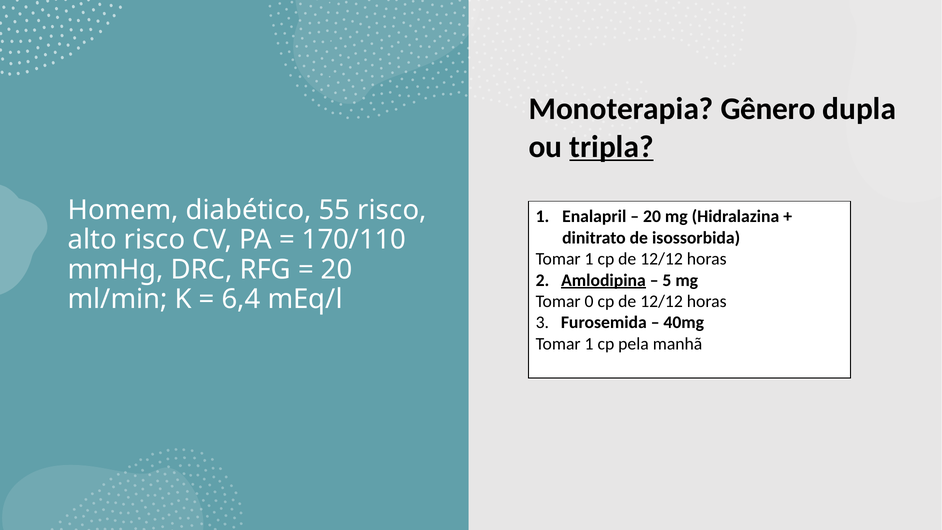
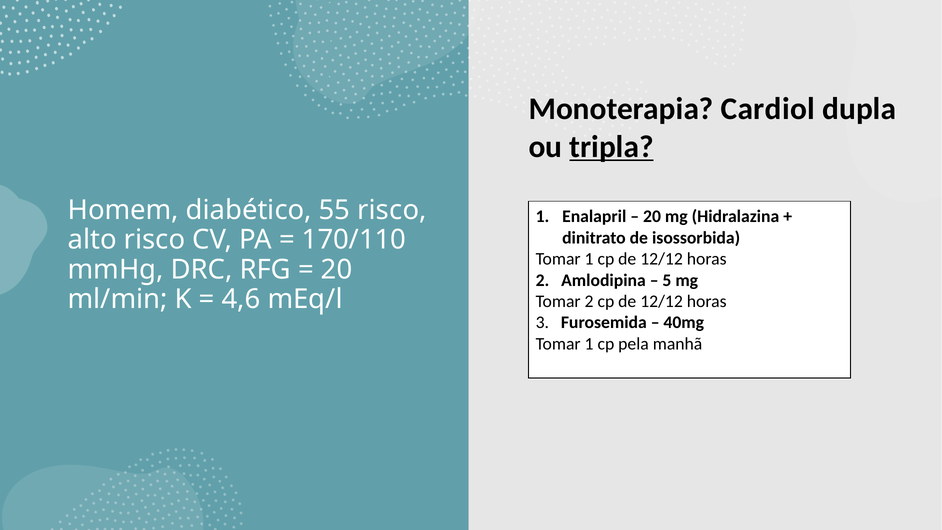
Gênero: Gênero -> Cardiol
Amlodipina underline: present -> none
6,4: 6,4 -> 4,6
Tomar 0: 0 -> 2
